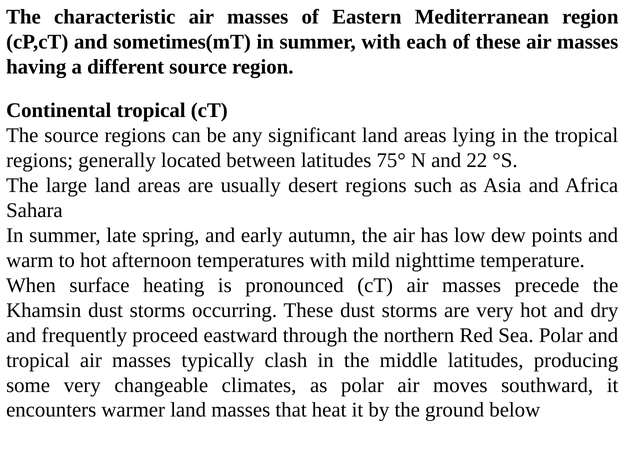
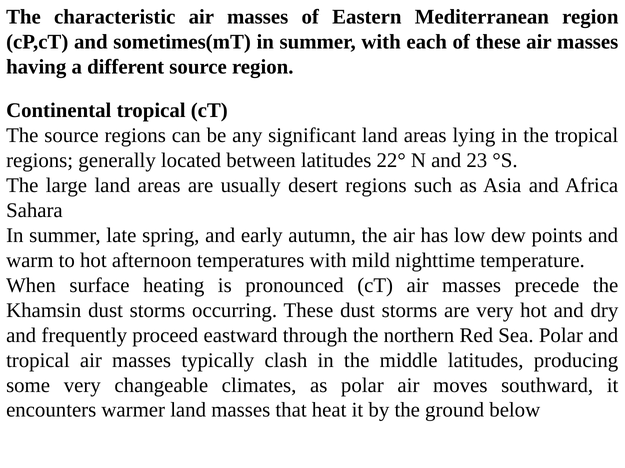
75°: 75° -> 22°
22: 22 -> 23
